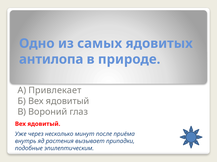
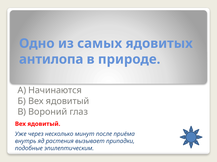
Привлекает: Привлекает -> Начинаются
